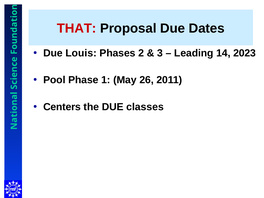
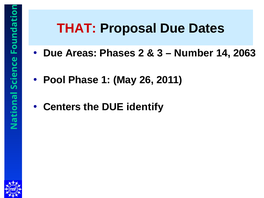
Louis: Louis -> Areas
Leading: Leading -> Number
2023: 2023 -> 2063
classes: classes -> identify
